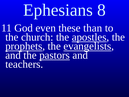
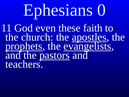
8: 8 -> 0
than: than -> faith
